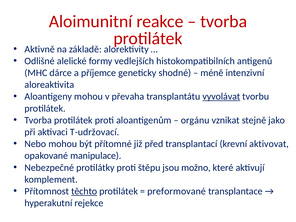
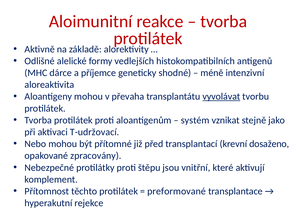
orgánu: orgánu -> systém
aktivovat: aktivovat -> dosaženo
manipulace: manipulace -> zpracovány
možno: možno -> vnitřní
těchto underline: present -> none
